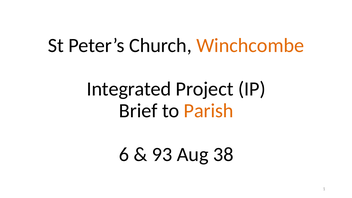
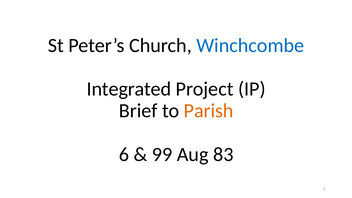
Winchcombe colour: orange -> blue
93: 93 -> 99
38: 38 -> 83
